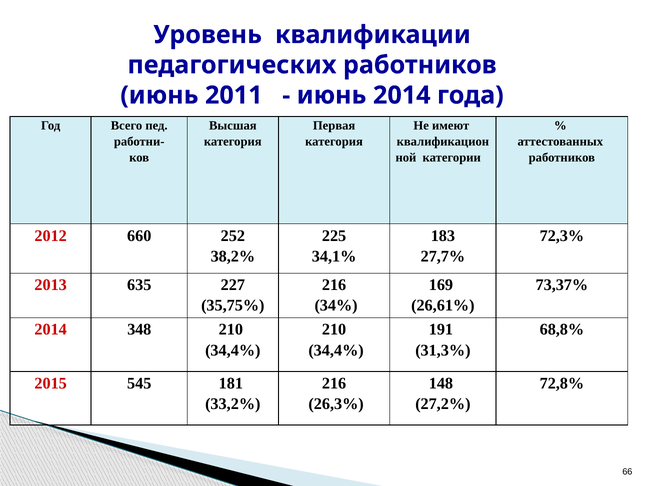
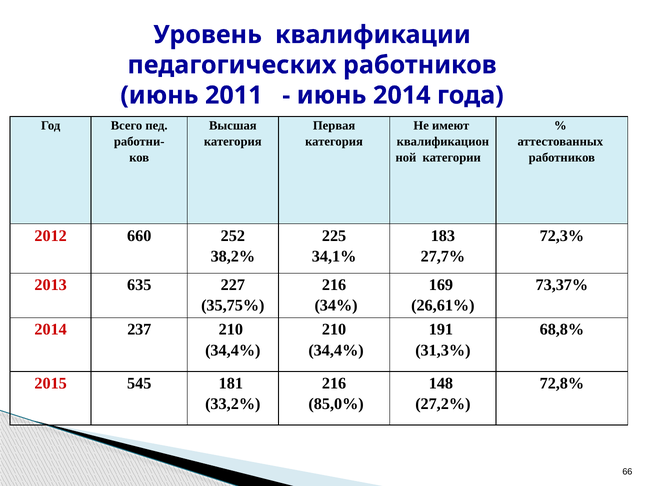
348: 348 -> 237
26,3%: 26,3% -> 85,0%
